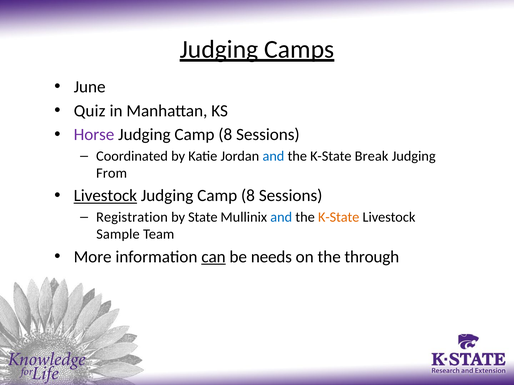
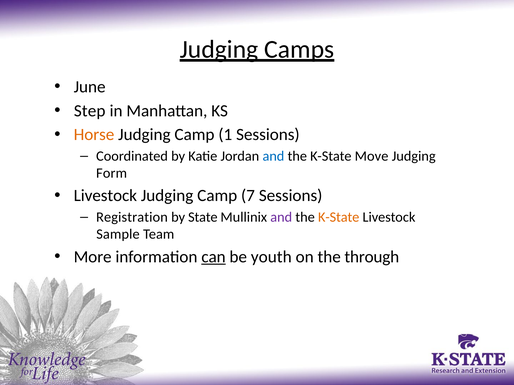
Quiz: Quiz -> Step
Horse colour: purple -> orange
8 at (225, 135): 8 -> 1
Break: Break -> Move
From: From -> Form
Livestock at (105, 196) underline: present -> none
8 at (248, 196): 8 -> 7
and at (281, 217) colour: blue -> purple
needs: needs -> youth
